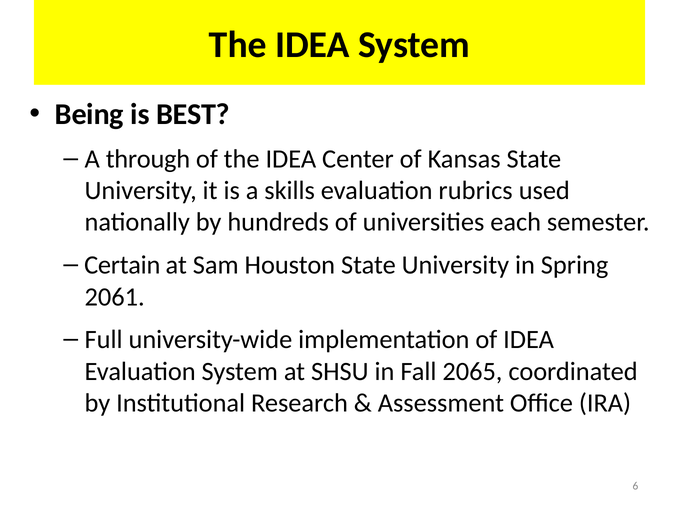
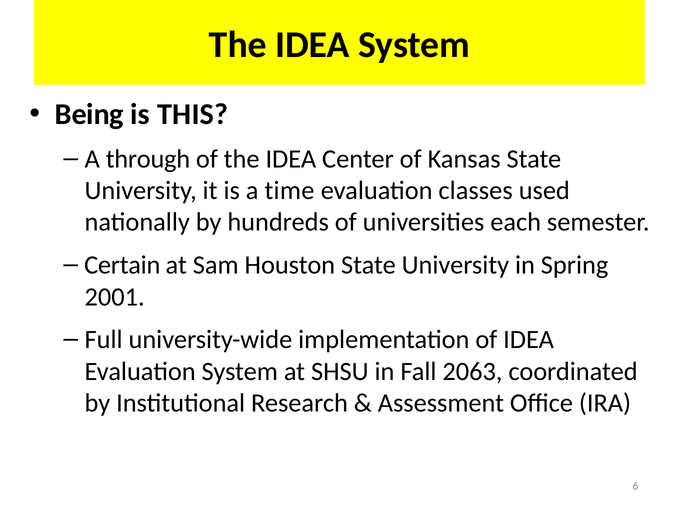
BEST: BEST -> THIS
skills: skills -> time
rubrics: rubrics -> classes
2061: 2061 -> 2001
2065: 2065 -> 2063
